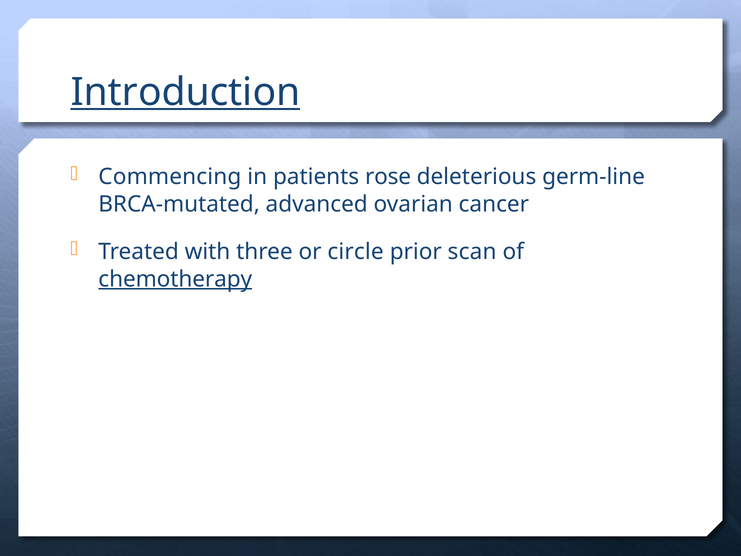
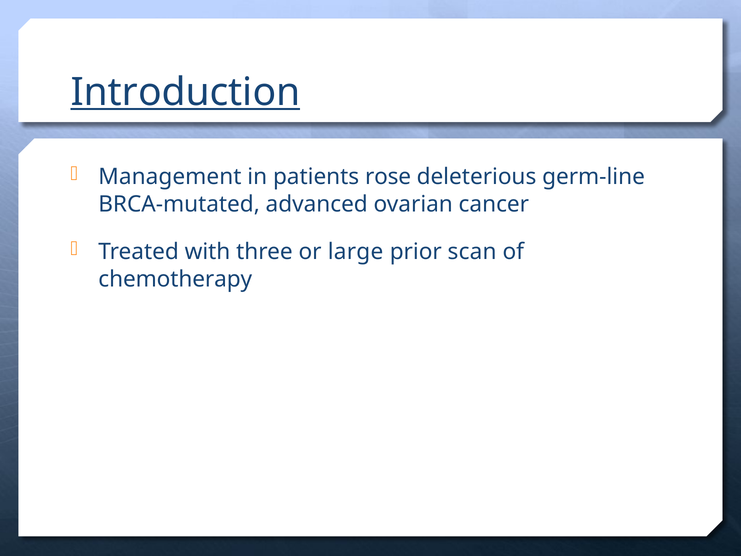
Commencing: Commencing -> Management
circle: circle -> large
chemotherapy underline: present -> none
